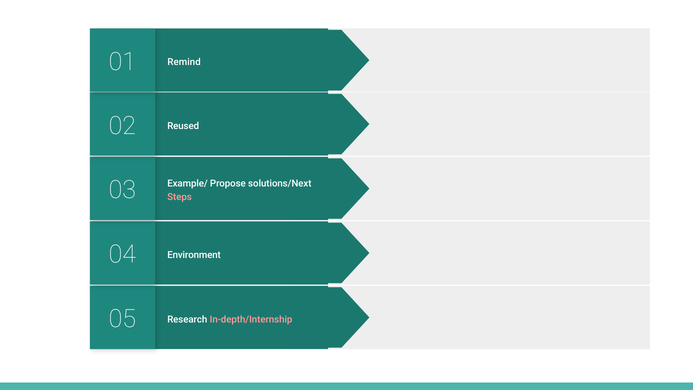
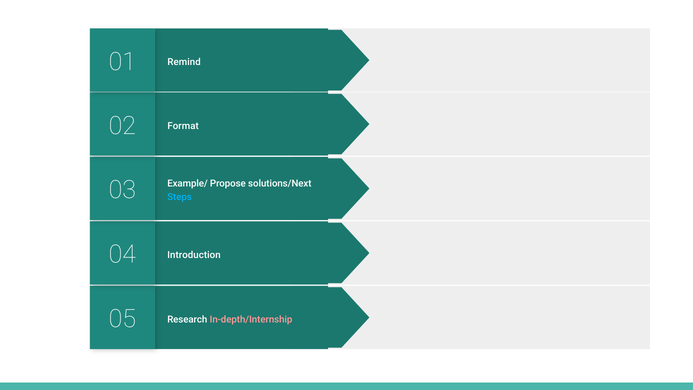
Reused: Reused -> Format
Steps colour: pink -> light blue
Environment: Environment -> Introduction
